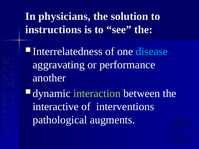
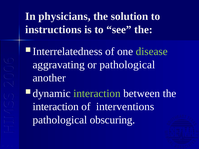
disease colour: light blue -> light green
or performance: performance -> pathological
interactive at (56, 107): interactive -> interaction
augments: augments -> obscuring
